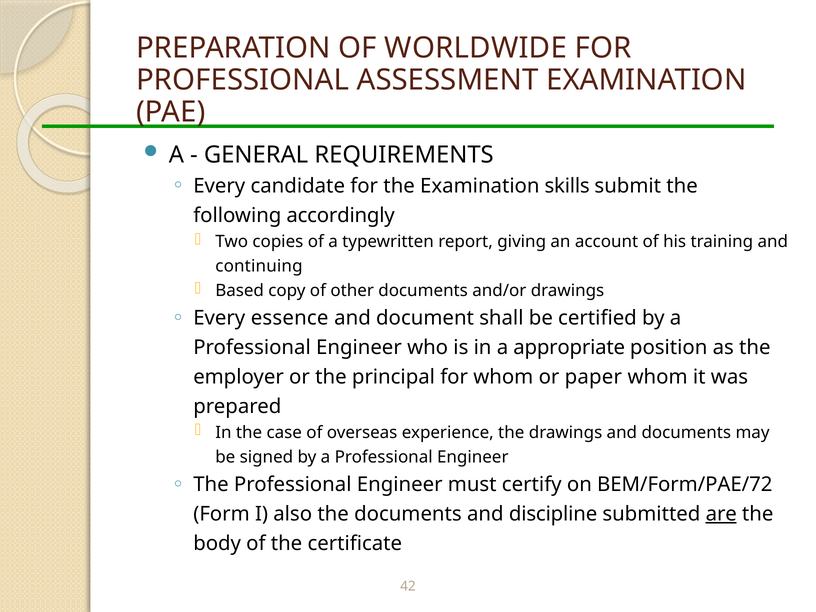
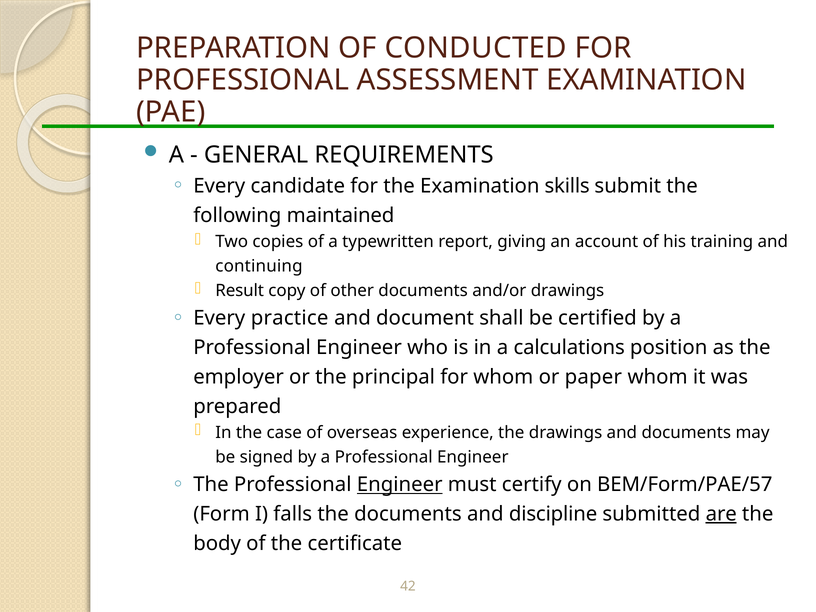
WORLDWIDE: WORLDWIDE -> CONDUCTED
accordingly: accordingly -> maintained
Based: Based -> Result
essence: essence -> practice
appropriate: appropriate -> calculations
Engineer at (400, 485) underline: none -> present
BEM/Form/PAE/72: BEM/Form/PAE/72 -> BEM/Form/PAE/57
also: also -> falls
